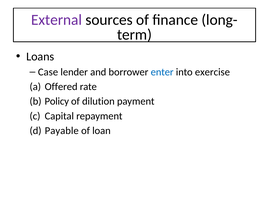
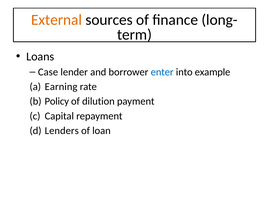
External colour: purple -> orange
exercise: exercise -> example
Offered: Offered -> Earning
Payable: Payable -> Lenders
